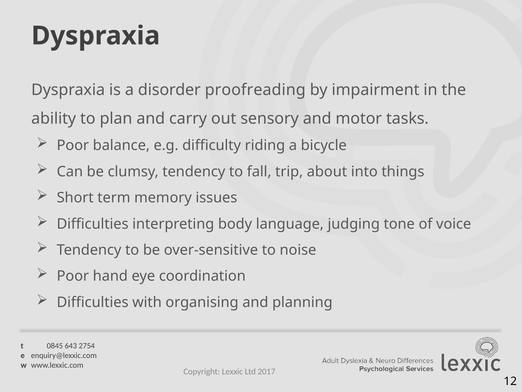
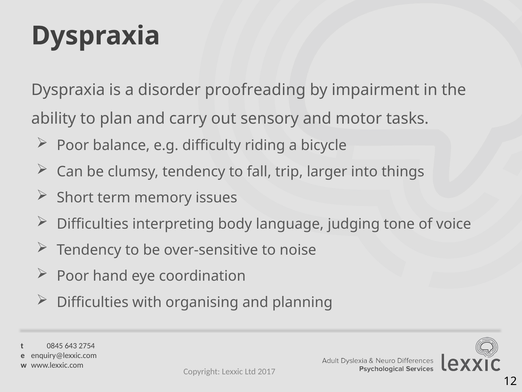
about: about -> larger
